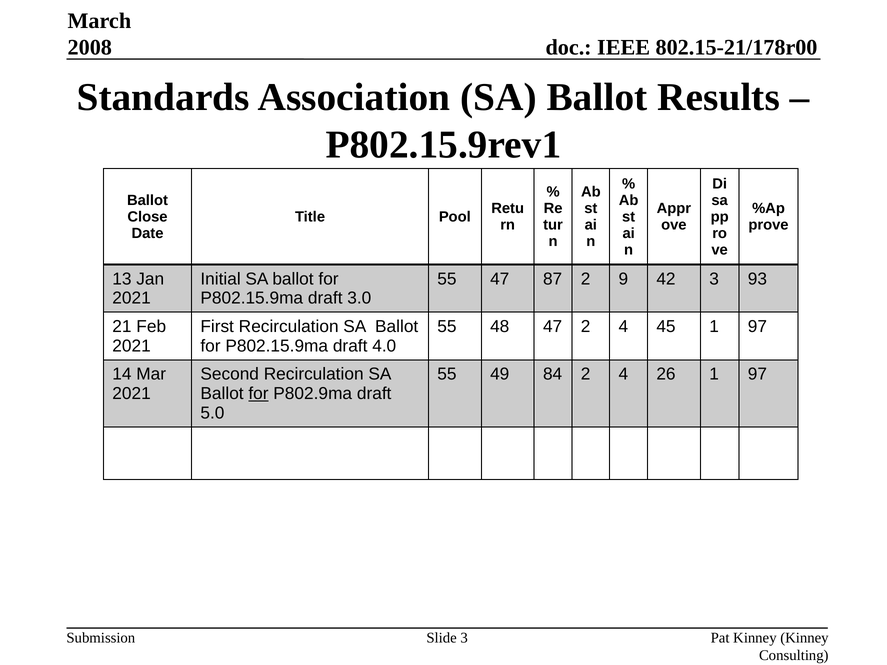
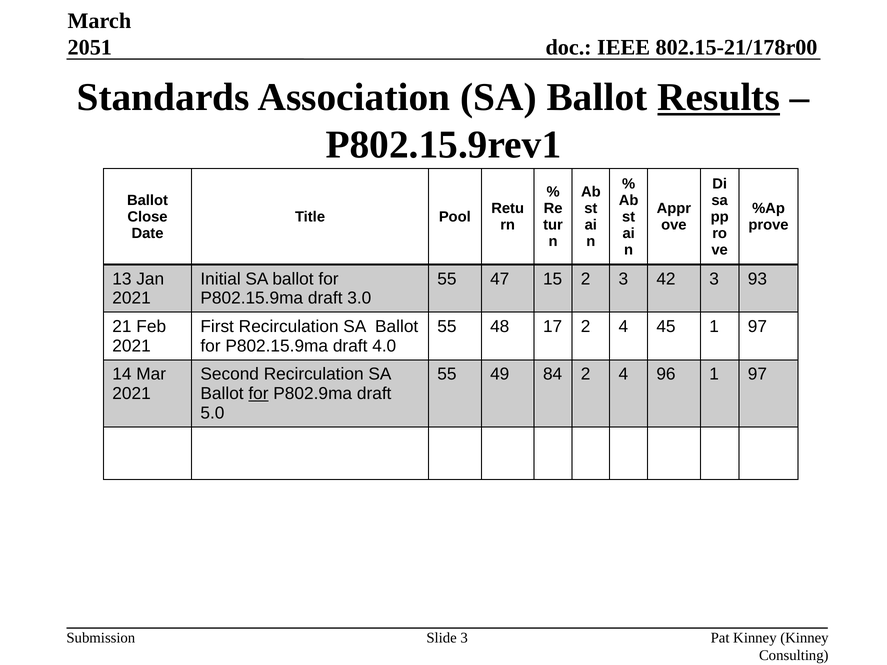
2008: 2008 -> 2051
Results underline: none -> present
87: 87 -> 15
2 9: 9 -> 3
48 47: 47 -> 17
26: 26 -> 96
